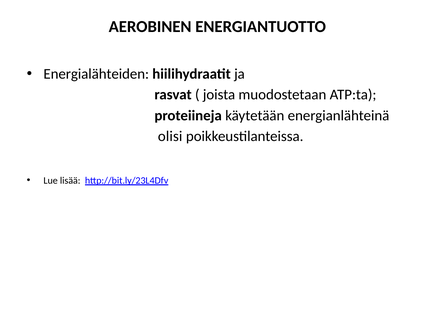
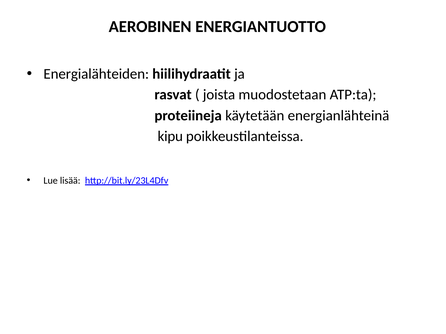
olisi: olisi -> kipu
